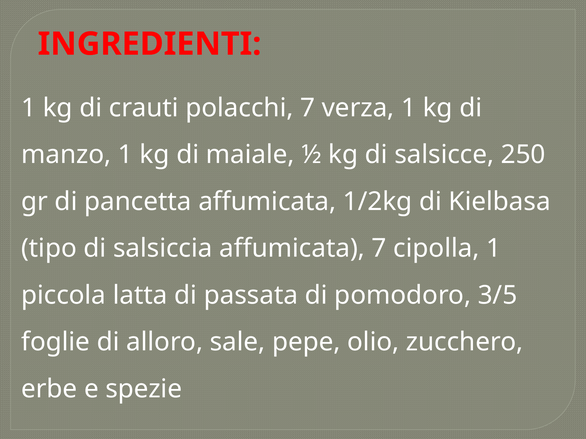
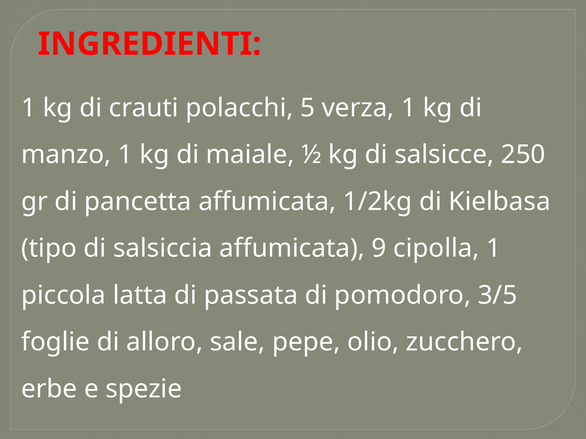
polacchi 7: 7 -> 5
affumicata 7: 7 -> 9
